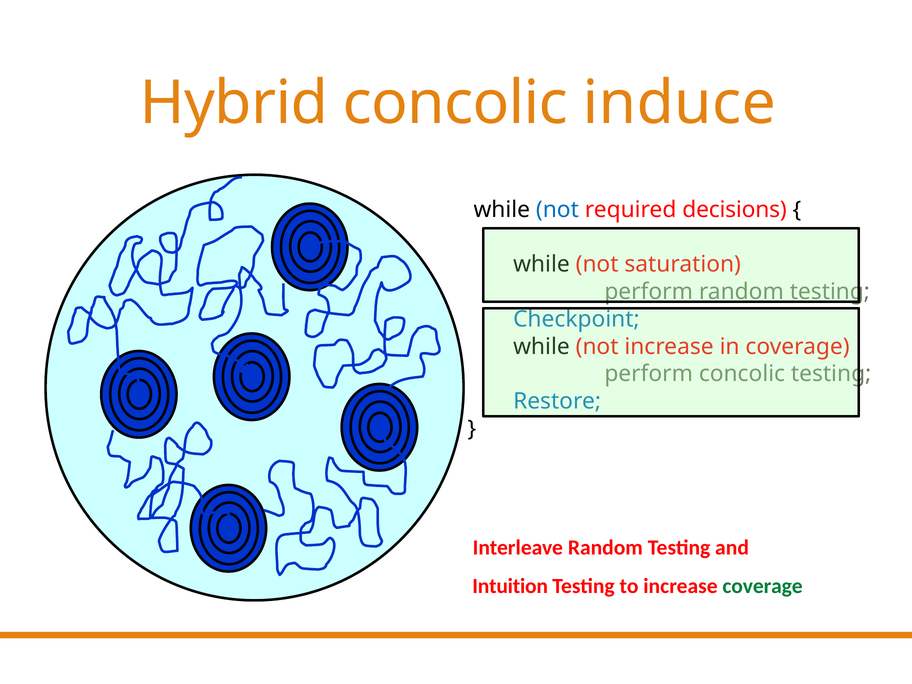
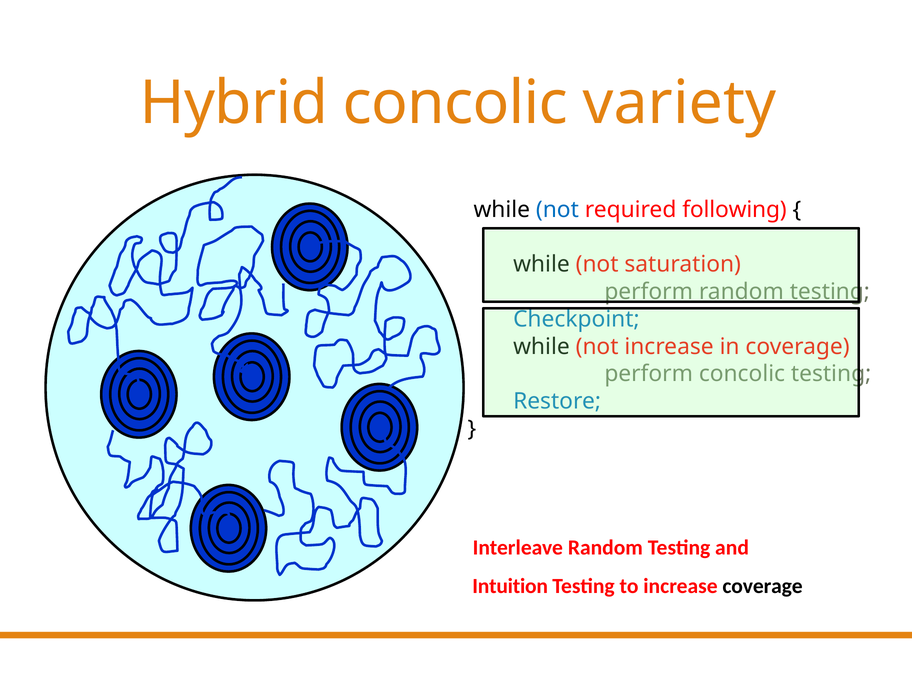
induce: induce -> variety
decisions: decisions -> following
coverage at (763, 586) colour: green -> black
